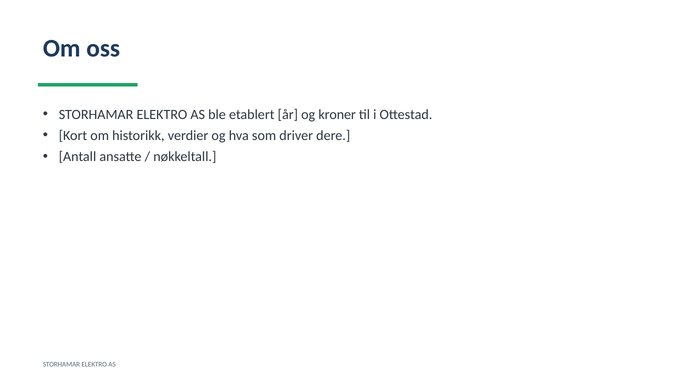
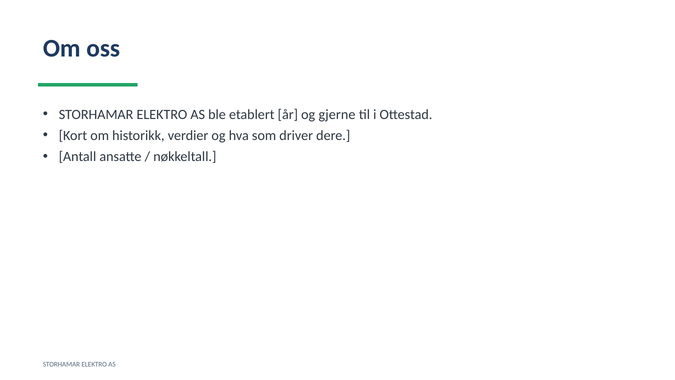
kroner: kroner -> gjerne
